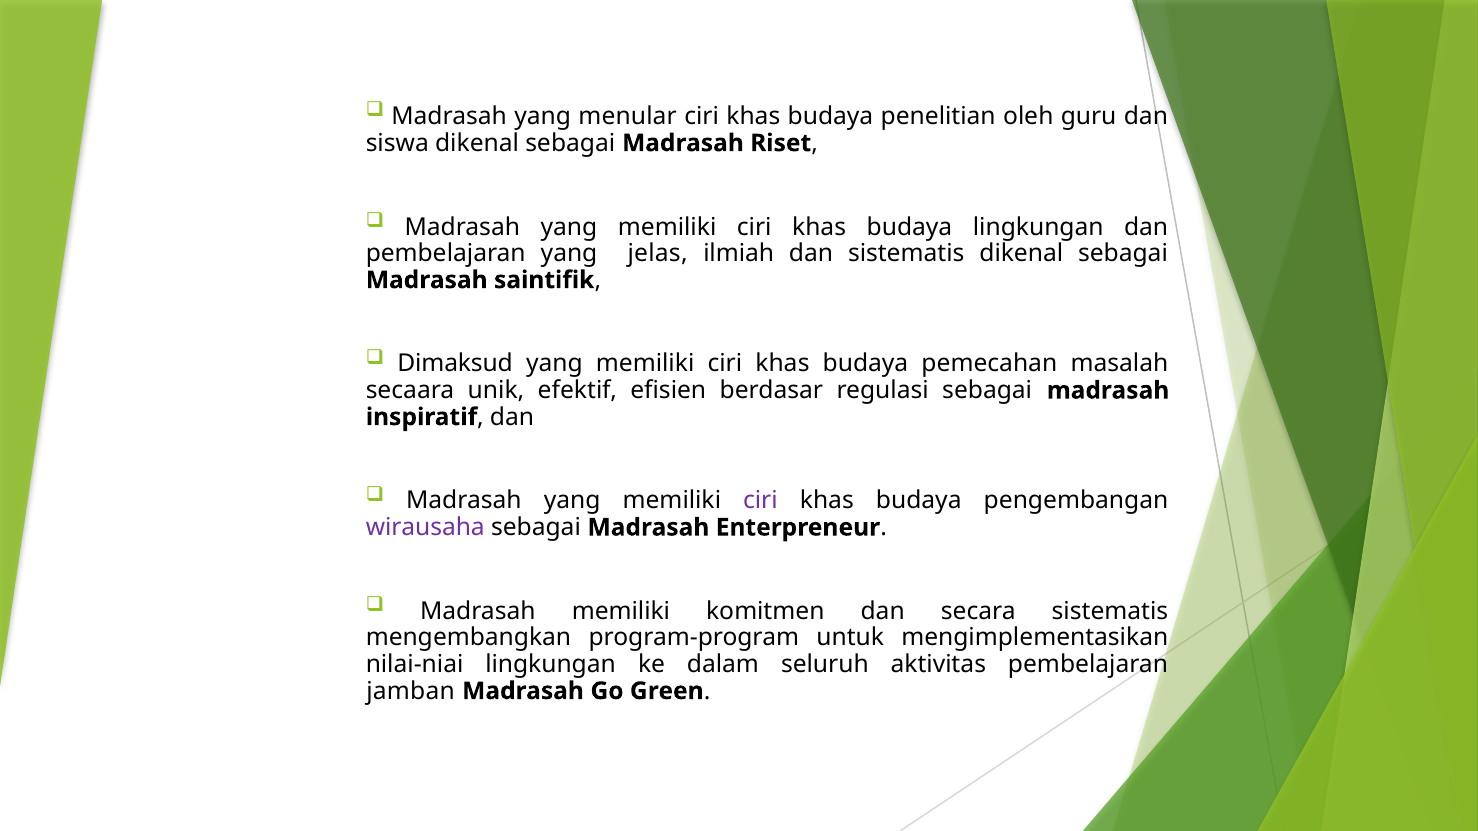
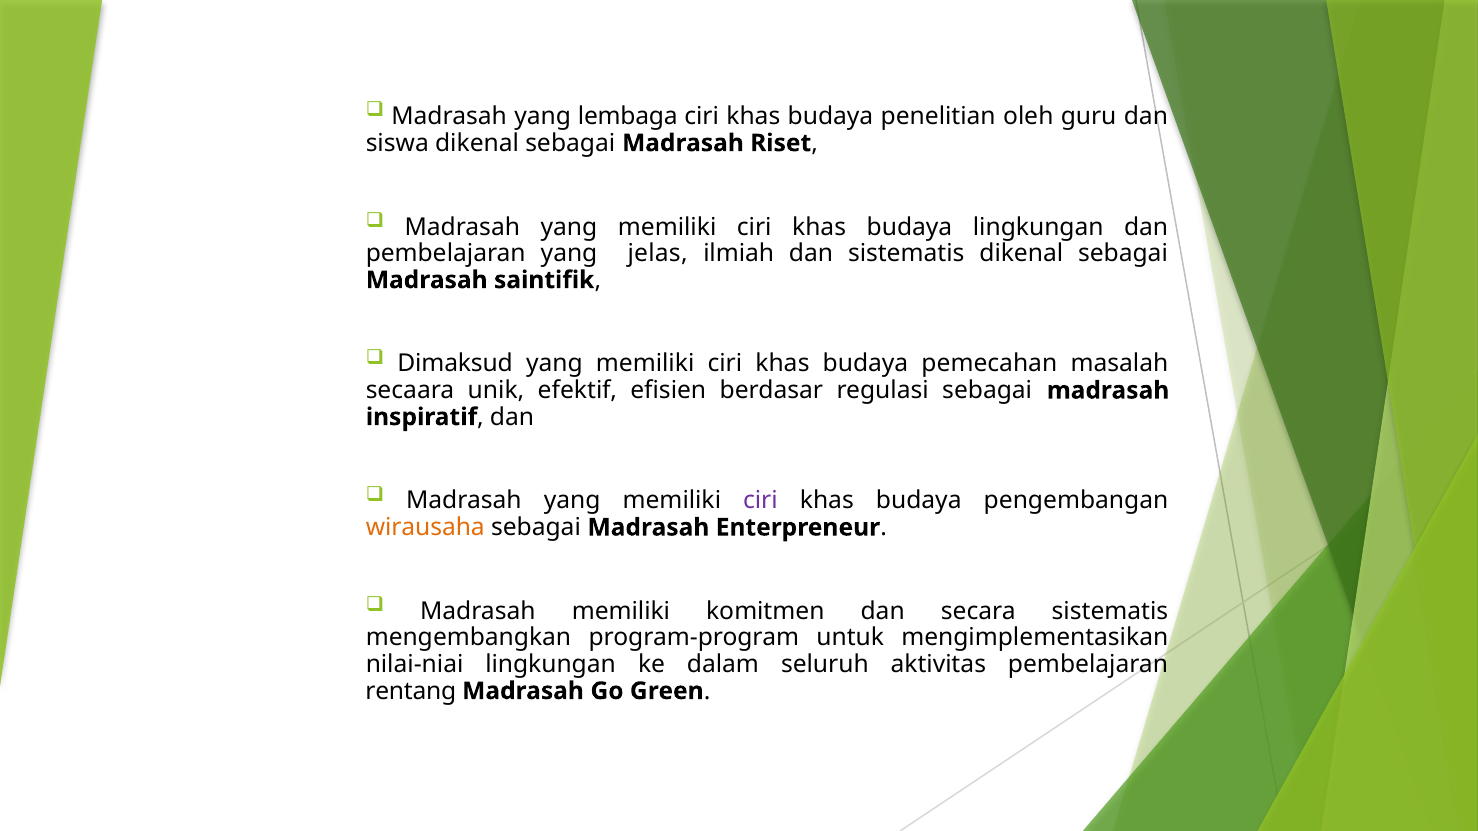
menular: menular -> lembaga
wirausaha colour: purple -> orange
jamban: jamban -> rentang
